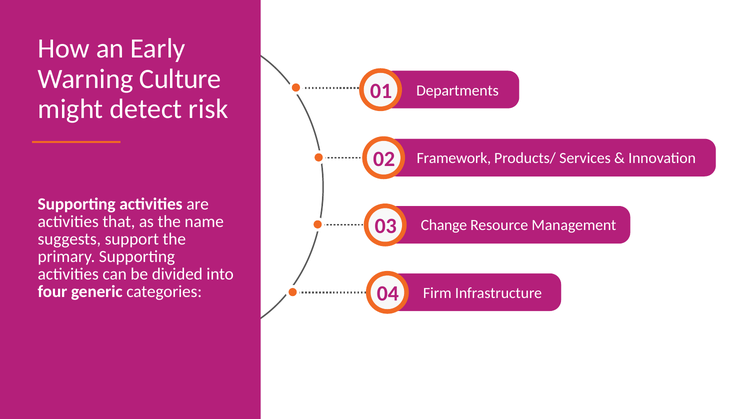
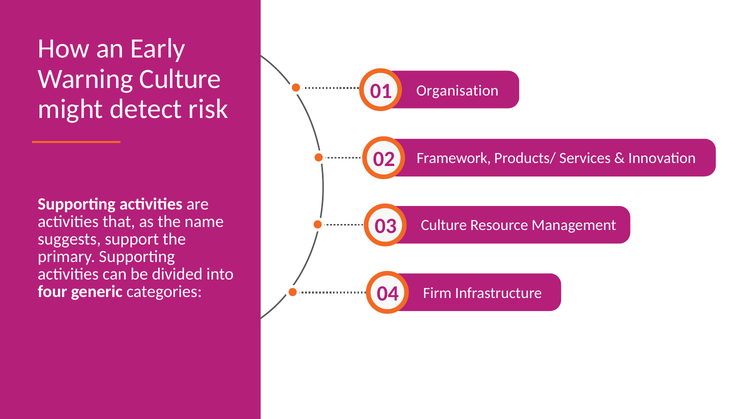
Departments: Departments -> Organisation
Change at (444, 225): Change -> Culture
